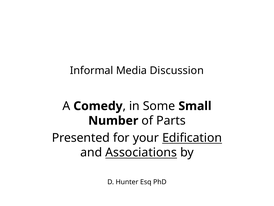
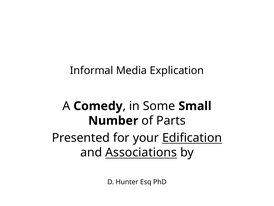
Discussion: Discussion -> Explication
